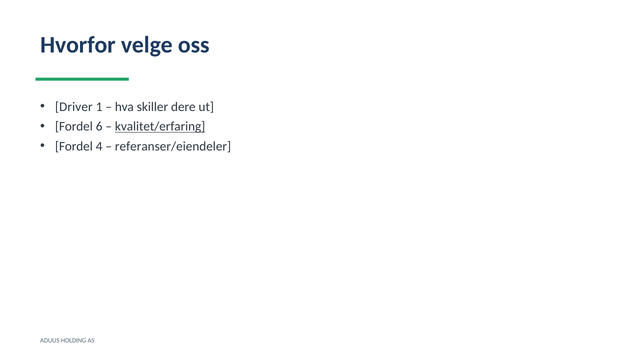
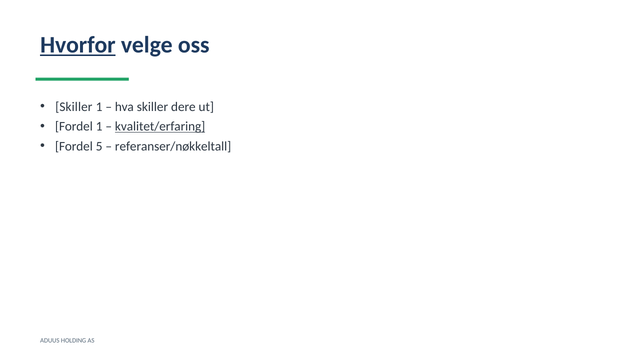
Hvorfor underline: none -> present
Driver at (74, 107): Driver -> Skiller
Fordel 6: 6 -> 1
4: 4 -> 5
referanser/eiendeler: referanser/eiendeler -> referanser/nøkkeltall
